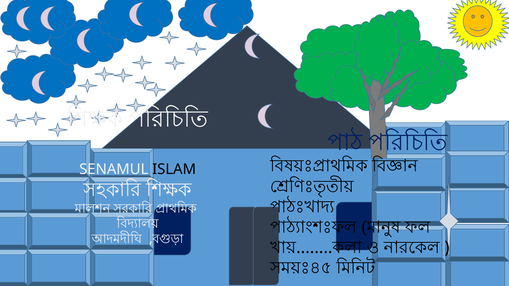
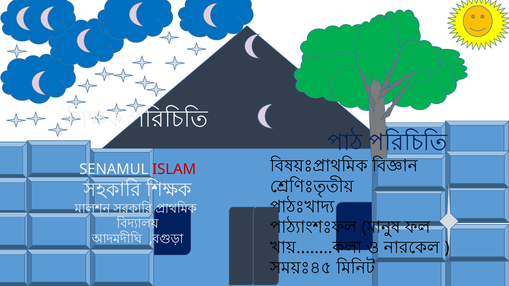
ISLAM colour: black -> red
